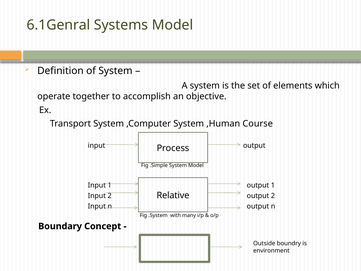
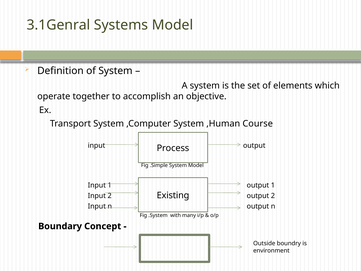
6.1Genral: 6.1Genral -> 3.1Genral
Relative: Relative -> Existing
